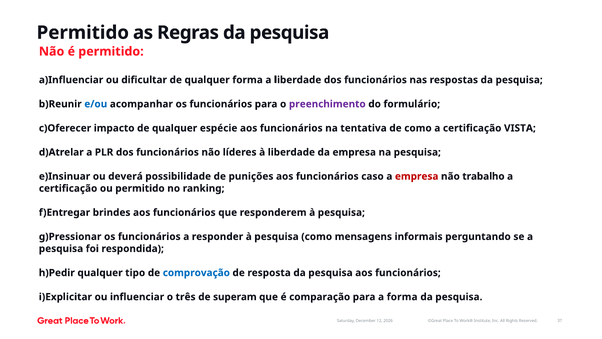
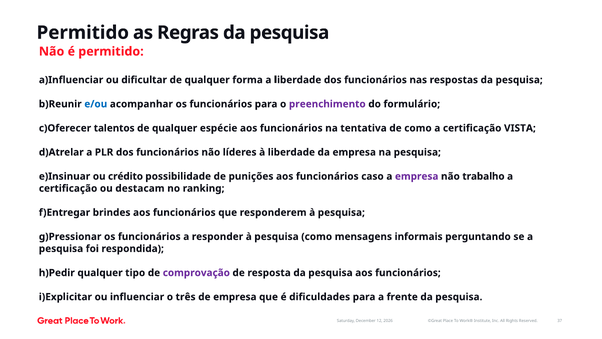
impacto: impacto -> talentos
deverá: deverá -> crédito
empresa at (417, 176) colour: red -> purple
ou permitido: permitido -> destacam
comprovação colour: blue -> purple
de superam: superam -> empresa
comparação: comparação -> dificuldades
a forma: forma -> frente
